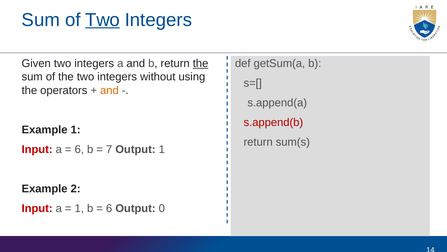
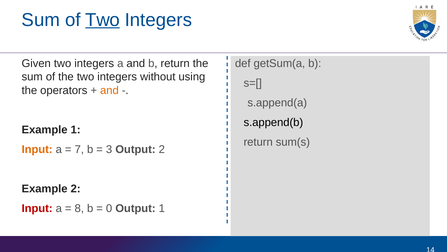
the at (201, 63) underline: present -> none
s.append(b colour: red -> black
Input at (37, 149) colour: red -> orange
6 at (79, 149): 6 -> 7
7: 7 -> 3
Output 1: 1 -> 2
1 at (79, 208): 1 -> 8
6 at (109, 208): 6 -> 0
Output 0: 0 -> 1
